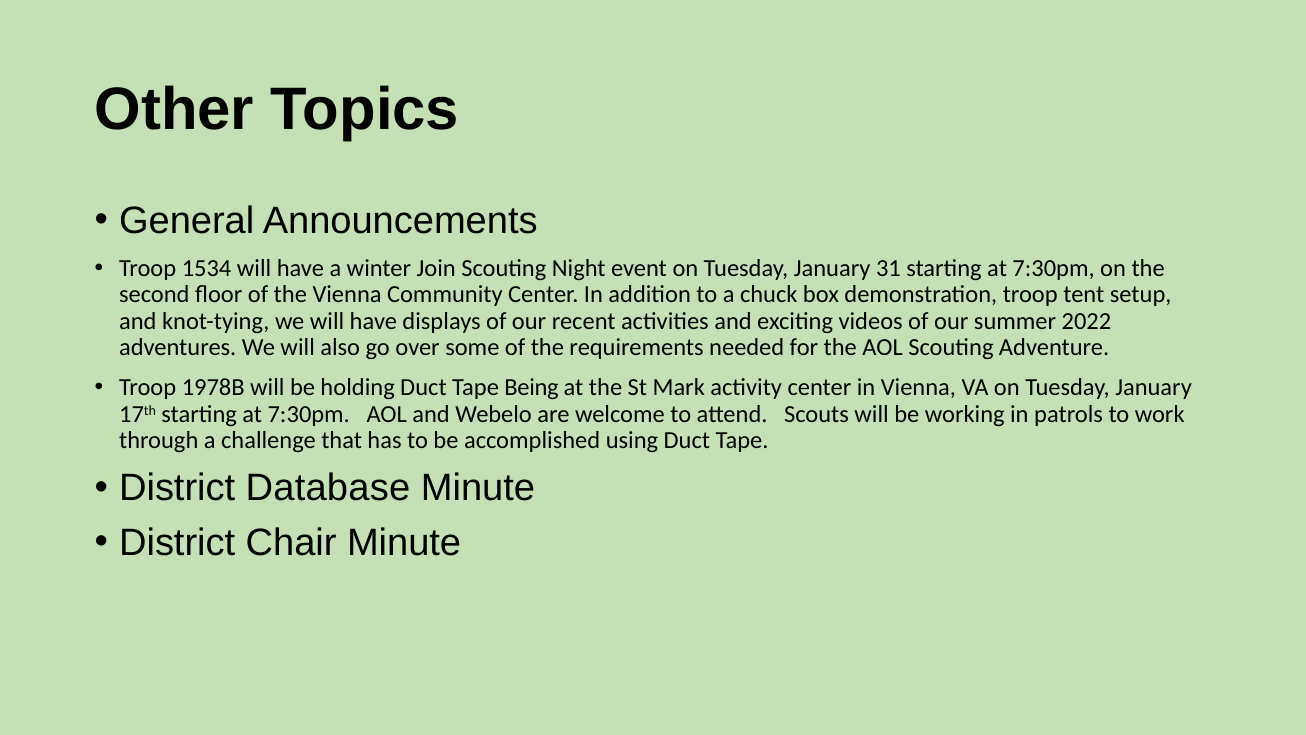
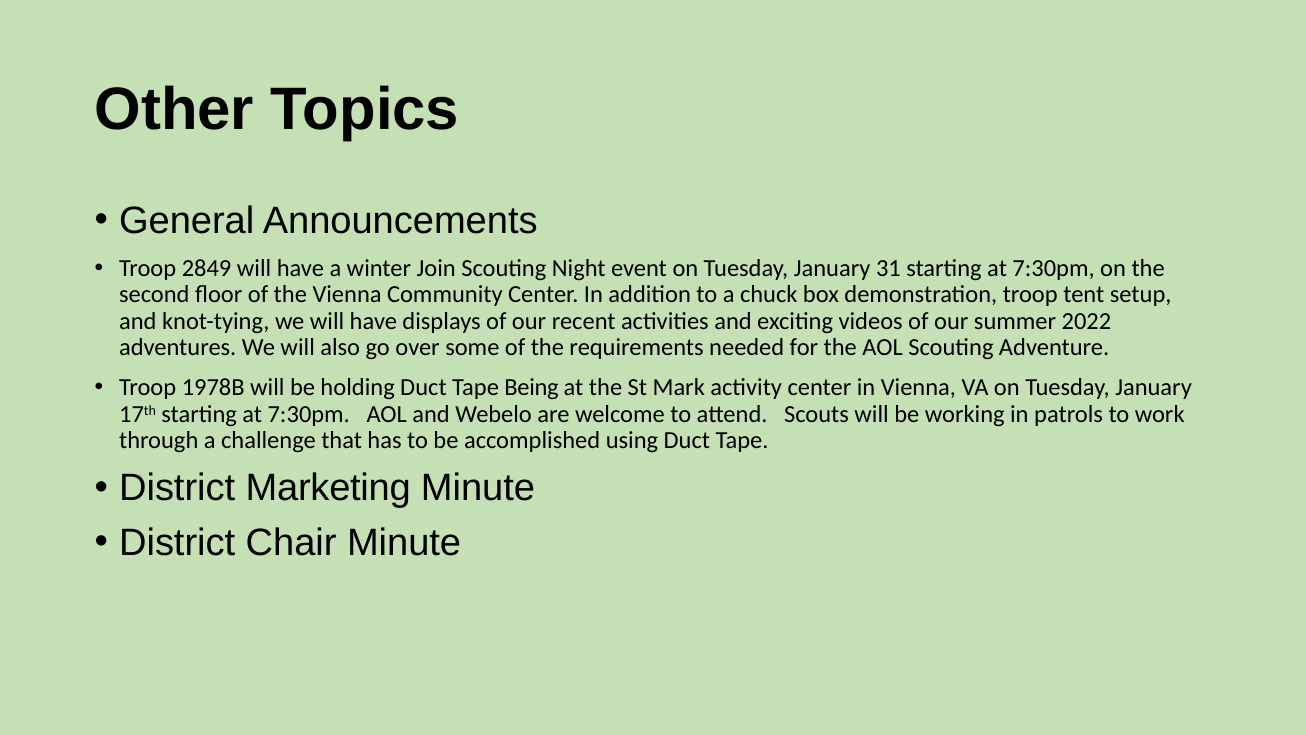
1534: 1534 -> 2849
Database: Database -> Marketing
